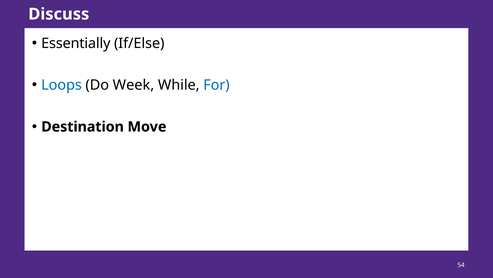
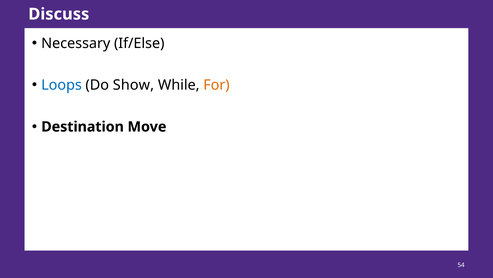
Essentially: Essentially -> Necessary
Week: Week -> Show
For colour: blue -> orange
